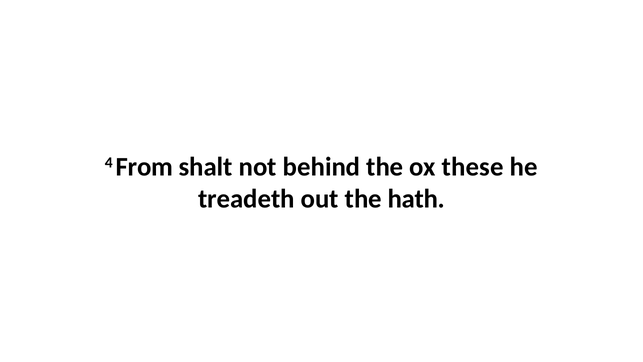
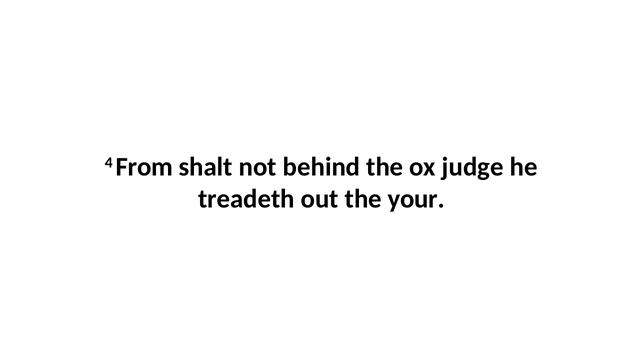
these: these -> judge
hath: hath -> your
